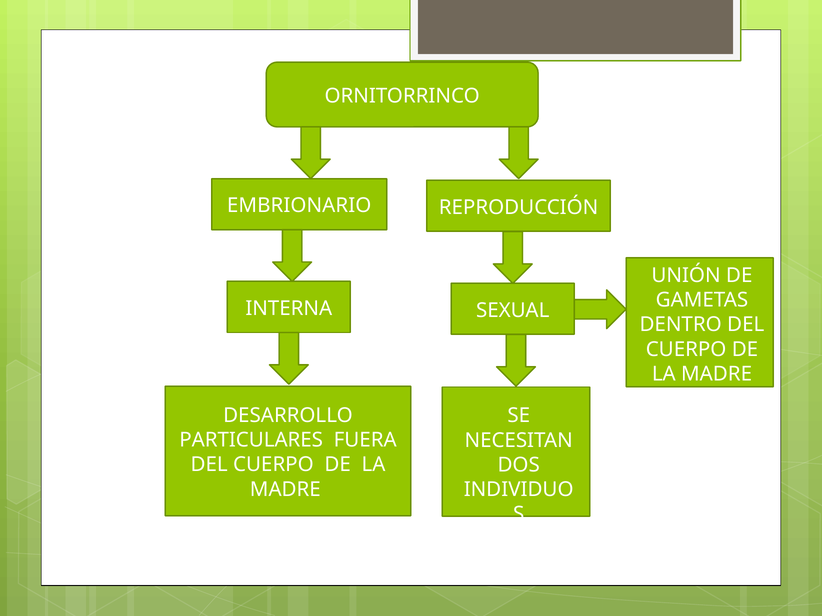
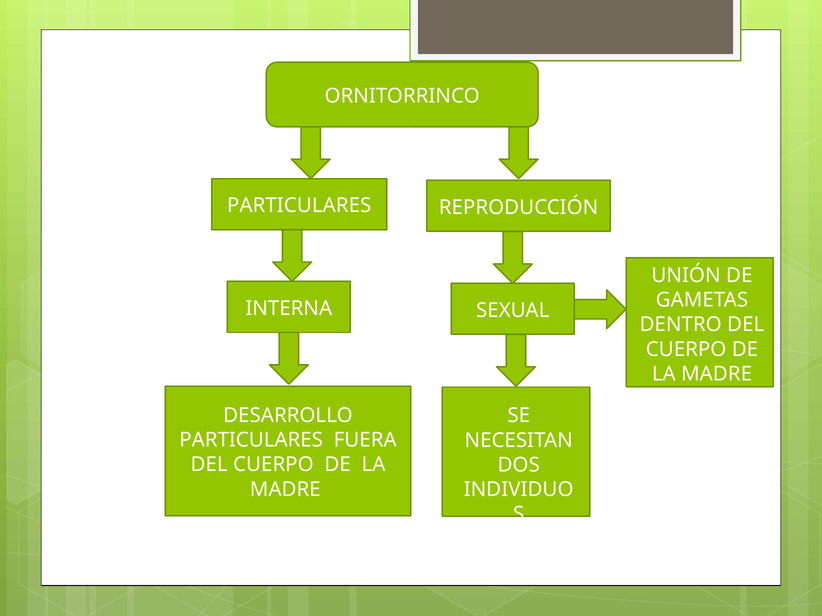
EMBRIONARIO at (299, 206): EMBRIONARIO -> PARTICULARES
